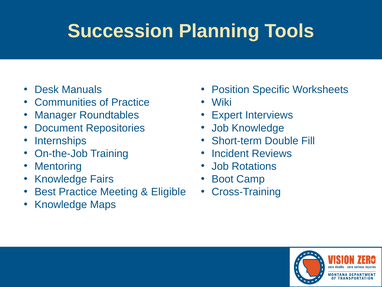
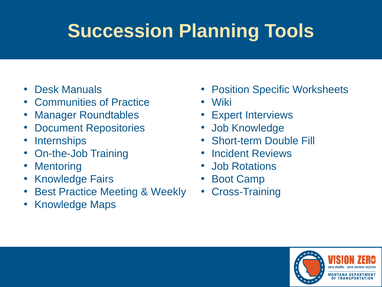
Eligible: Eligible -> Weekly
